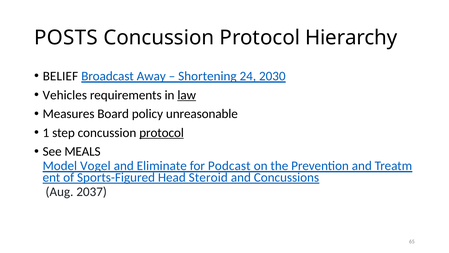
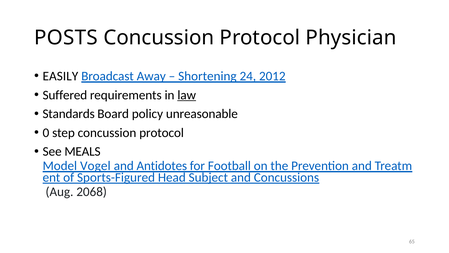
Hierarchy: Hierarchy -> Physician
BELIEF: BELIEF -> EASILY
2030: 2030 -> 2012
Vehicles: Vehicles -> Suffered
Measures: Measures -> Standards
1: 1 -> 0
protocol at (162, 133) underline: present -> none
Eliminate: Eliminate -> Antidotes
Podcast: Podcast -> Football
Steroid: Steroid -> Subject
2037: 2037 -> 2068
